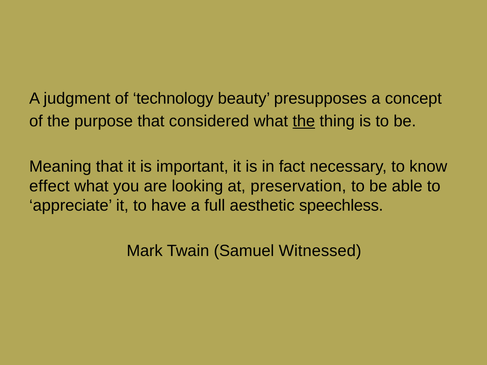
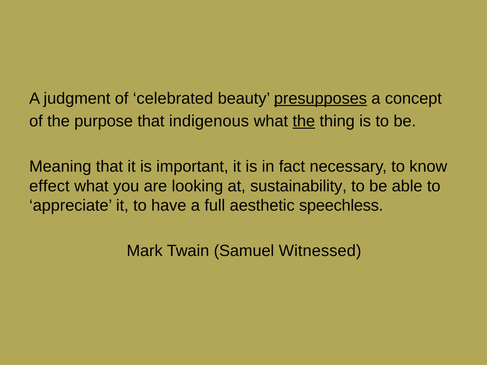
technology: technology -> celebrated
presupposes underline: none -> present
considered: considered -> indigenous
preservation: preservation -> sustainability
